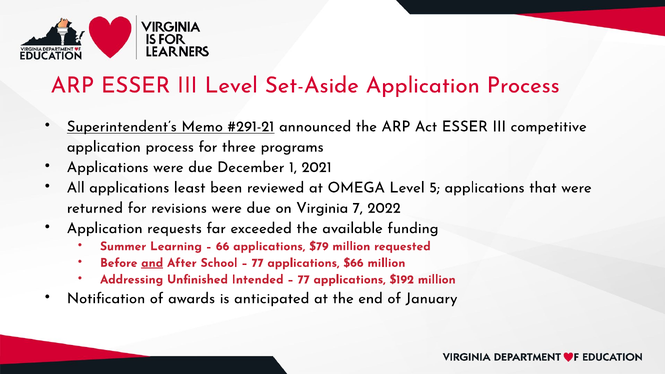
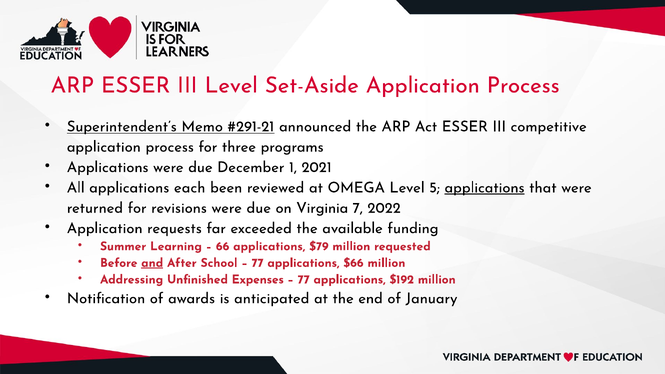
least: least -> each
applications at (485, 188) underline: none -> present
Intended: Intended -> Expenses
